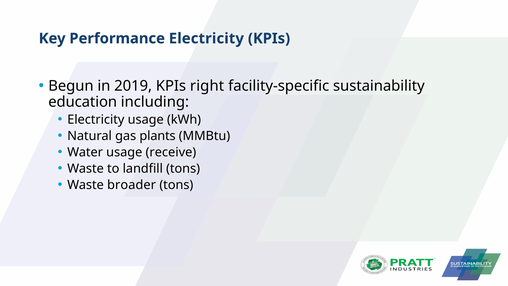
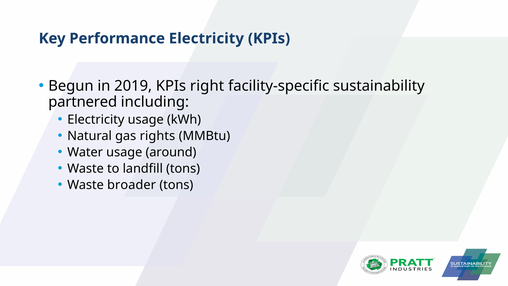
education: education -> partnered
plants: plants -> rights
receive: receive -> around
